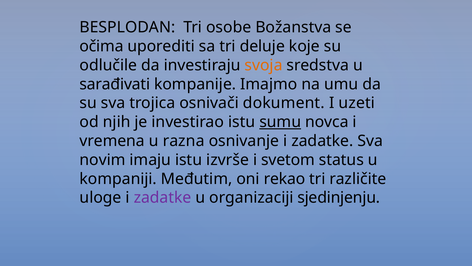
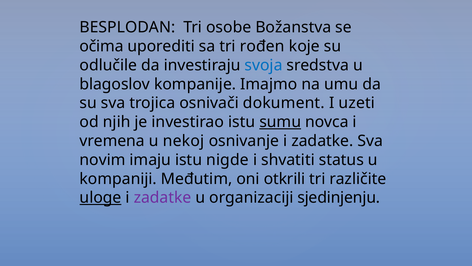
deluje: deluje -> rođen
svoja colour: orange -> blue
sarađivati: sarađivati -> blagoslov
razna: razna -> nekoj
izvrše: izvrše -> nigde
svetom: svetom -> shvatiti
rekao: rekao -> otkrili
uloge underline: none -> present
